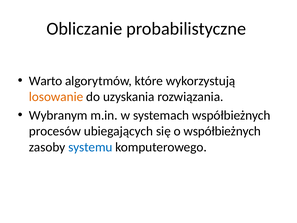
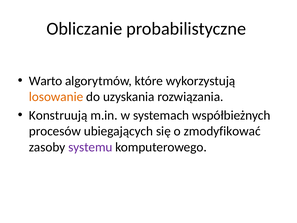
Wybranym: Wybranym -> Konstruują
o współbieżnych: współbieżnych -> zmodyfikować
systemu colour: blue -> purple
